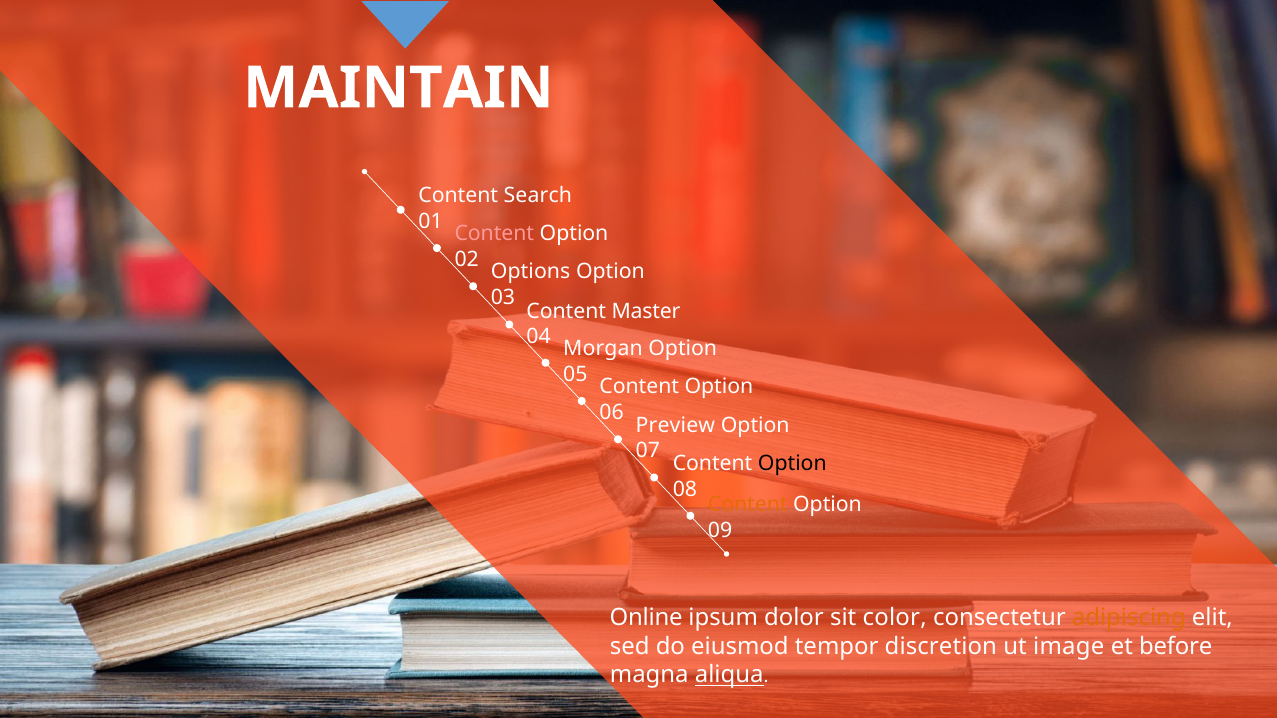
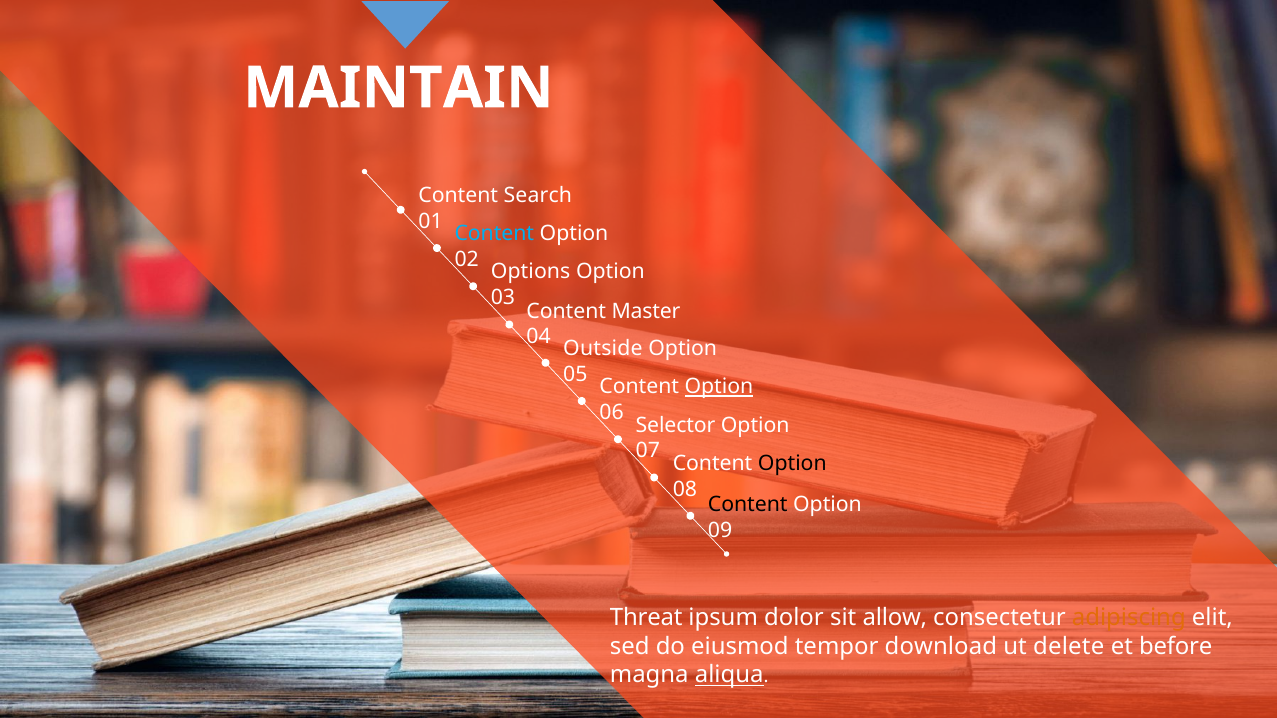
Content at (494, 234) colour: pink -> light blue
Morgan: Morgan -> Outside
Option at (719, 387) underline: none -> present
Preview: Preview -> Selector
Content at (748, 505) colour: orange -> black
Online: Online -> Threat
color: color -> allow
discretion: discretion -> download
image: image -> delete
